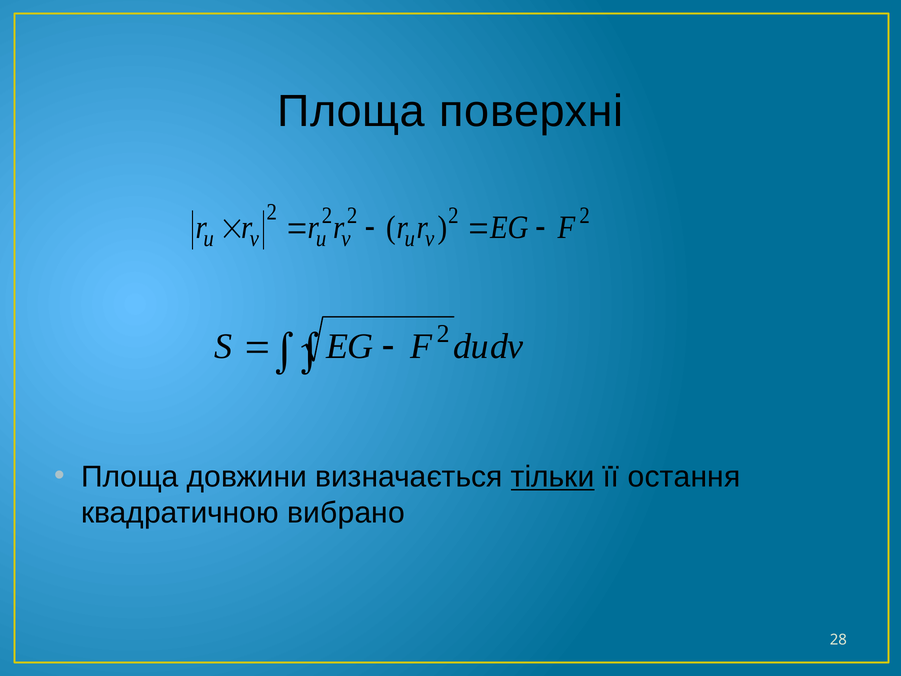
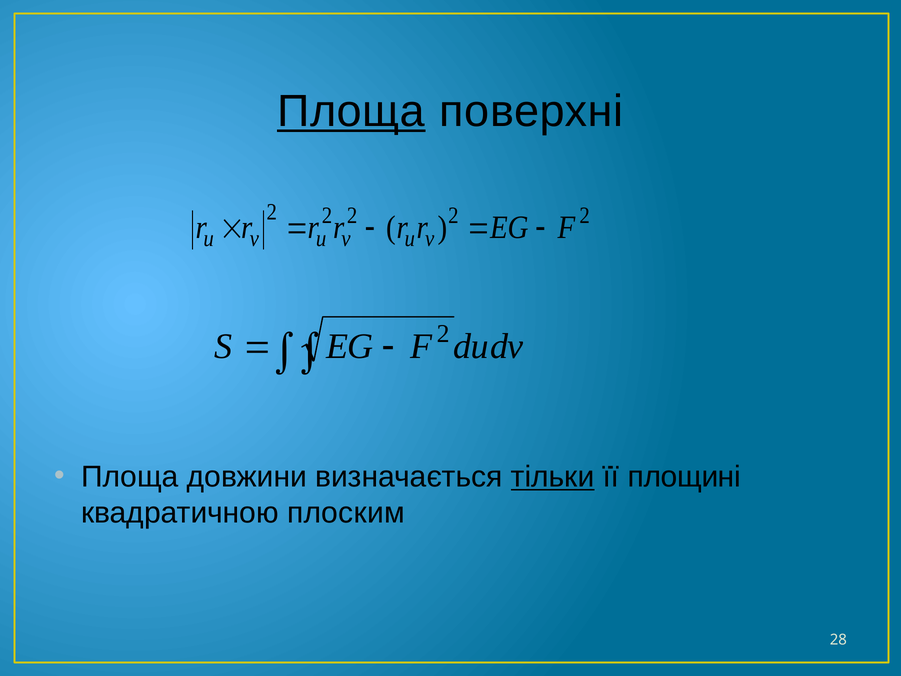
Площа at (351, 111) underline: none -> present
остання: остання -> площині
вибрано: вибрано -> плоским
